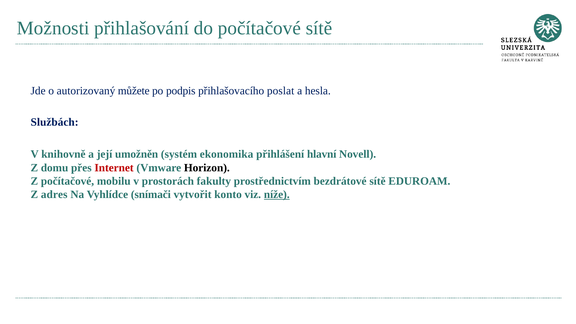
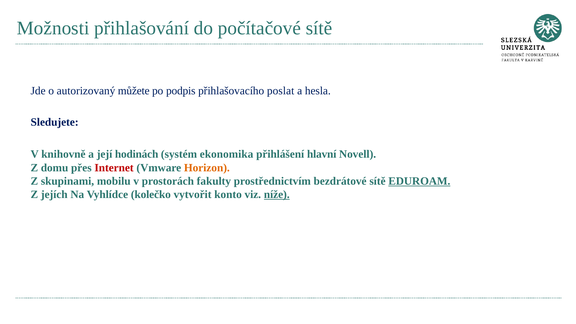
Službách: Službách -> Sledujete
umožněn: umožněn -> hodinách
Horizon colour: black -> orange
Z počítačové: počítačové -> skupinami
EDUROAM underline: none -> present
adres: adres -> jejích
snímači: snímači -> kolečko
